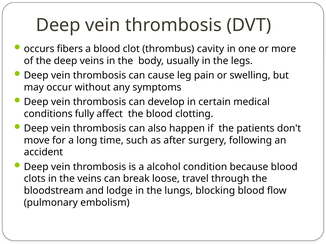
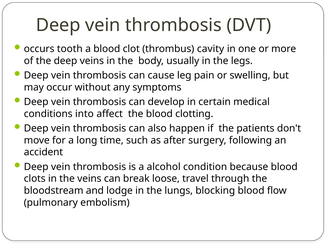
fibers: fibers -> tooth
fully: fully -> into
